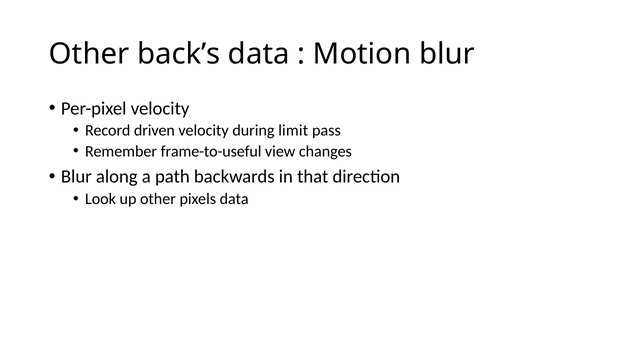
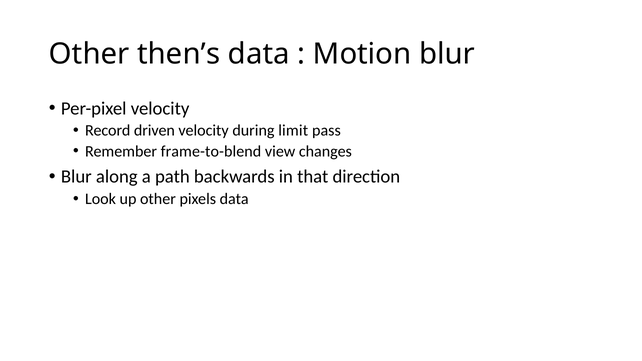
back’s: back’s -> then’s
frame-to-useful: frame-to-useful -> frame-to-blend
